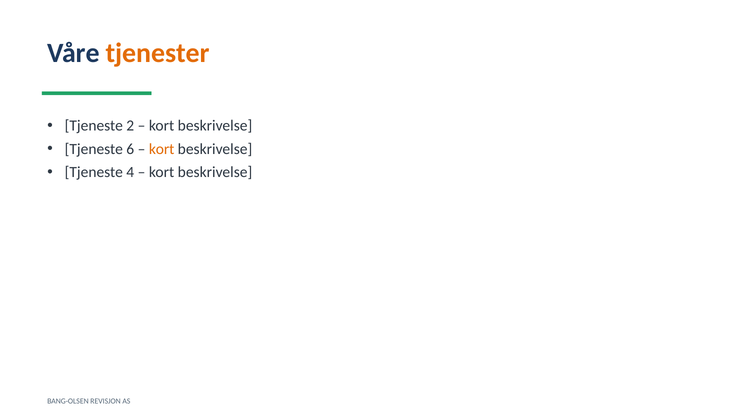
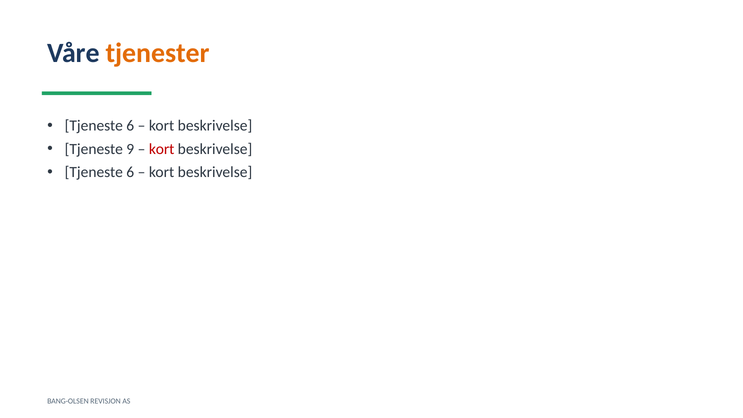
2 at (130, 126): 2 -> 6
6: 6 -> 9
kort at (162, 149) colour: orange -> red
4 at (130, 172): 4 -> 6
